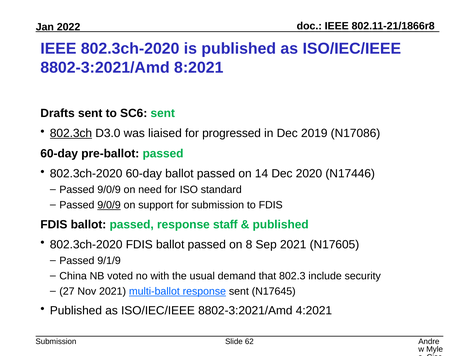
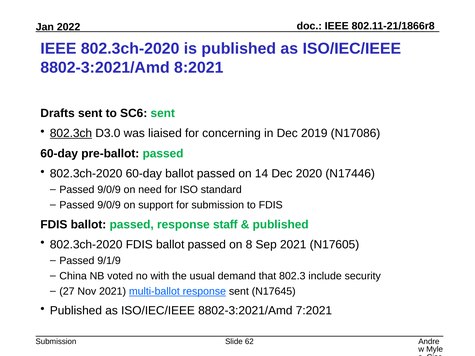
progressed: progressed -> concerning
9/0/9 at (109, 205) underline: present -> none
4:2021: 4:2021 -> 7:2021
